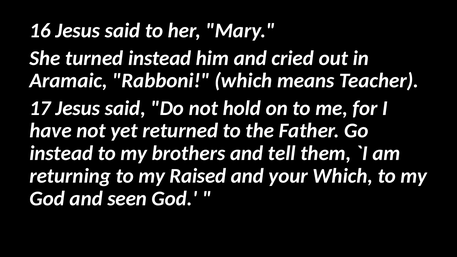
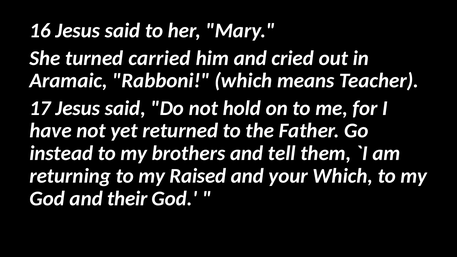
turned instead: instead -> carried
seen: seen -> their
